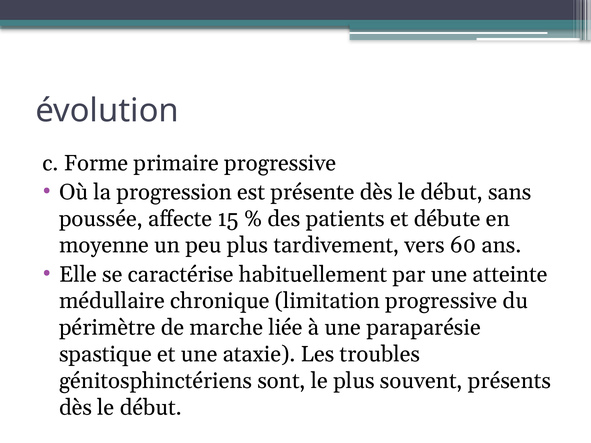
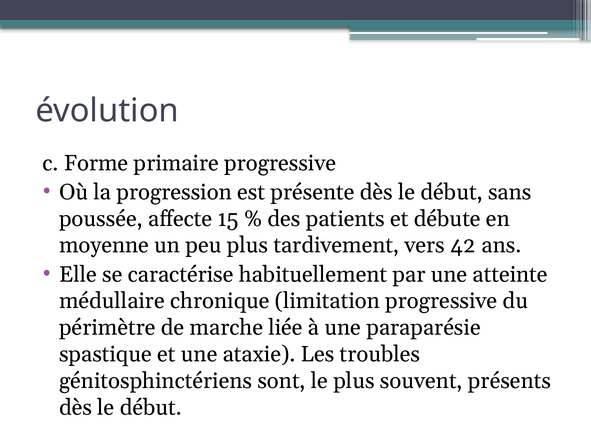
60: 60 -> 42
